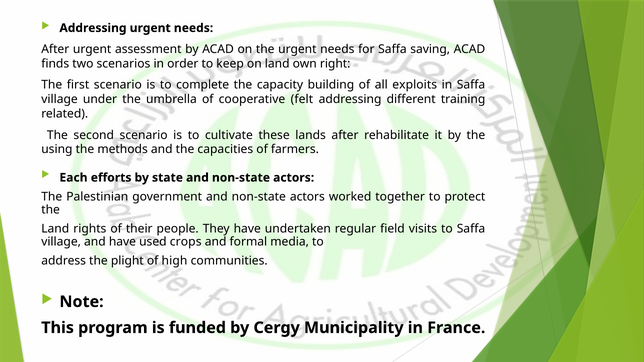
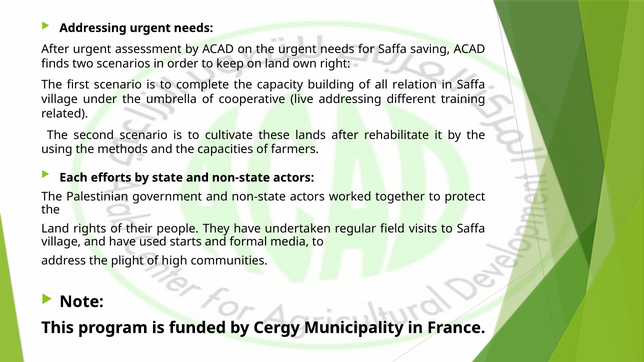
exploits: exploits -> relation
felt: felt -> live
crops: crops -> starts
